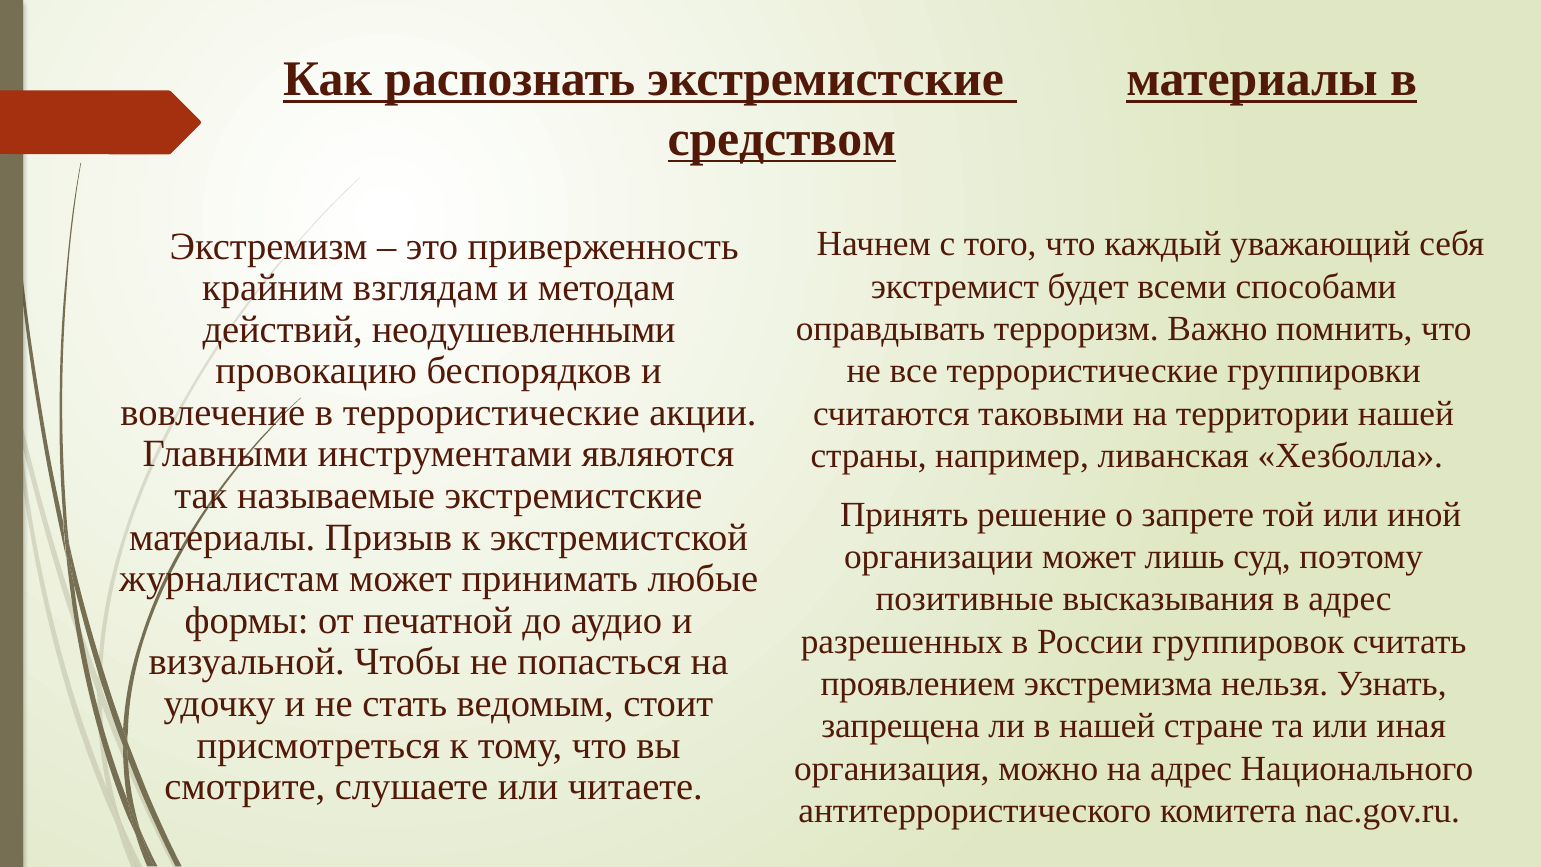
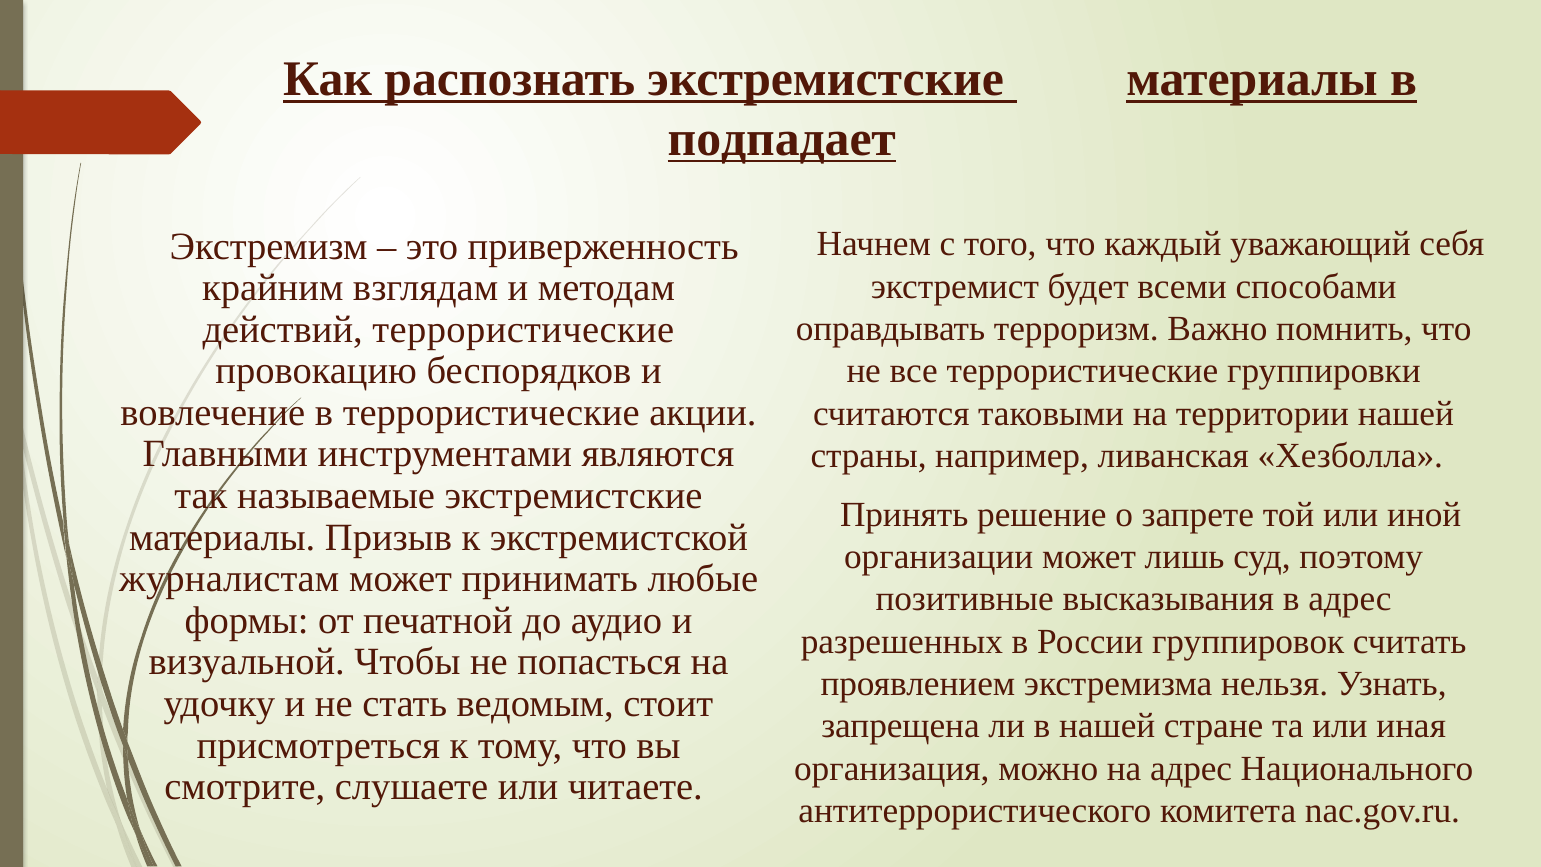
средством: средством -> подпадает
действий неодушевленными: неодушевленными -> террористические
